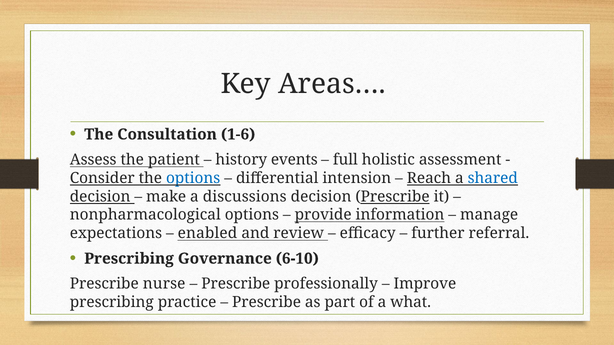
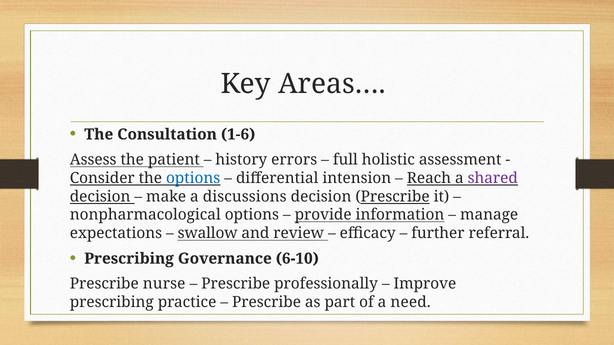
events: events -> errors
shared colour: blue -> purple
enabled: enabled -> swallow
what: what -> need
